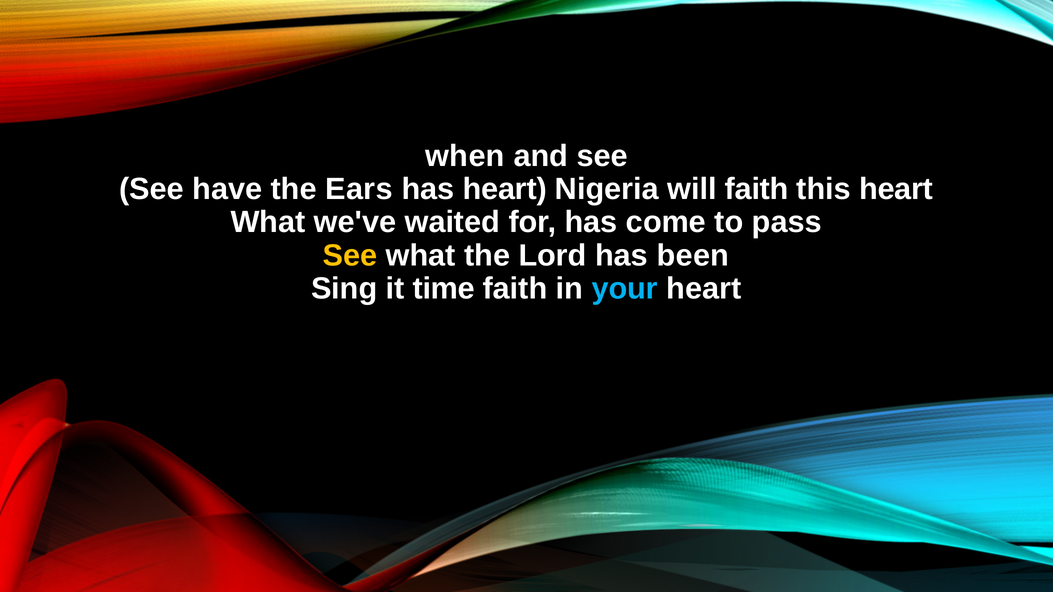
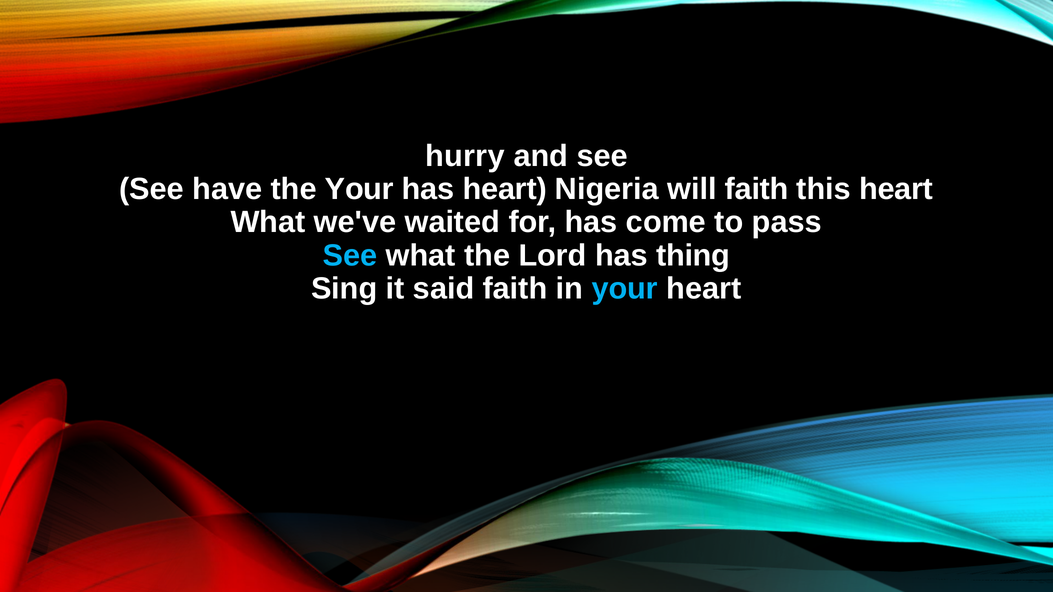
when: when -> hurry
the Ears: Ears -> Your
See at (350, 256) colour: yellow -> light blue
been: been -> thing
time: time -> said
